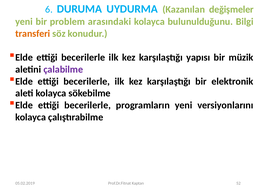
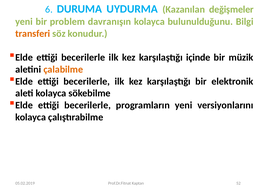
arasındaki: arasındaki -> davranışın
yapısı: yapısı -> içinde
çalabilme colour: purple -> orange
